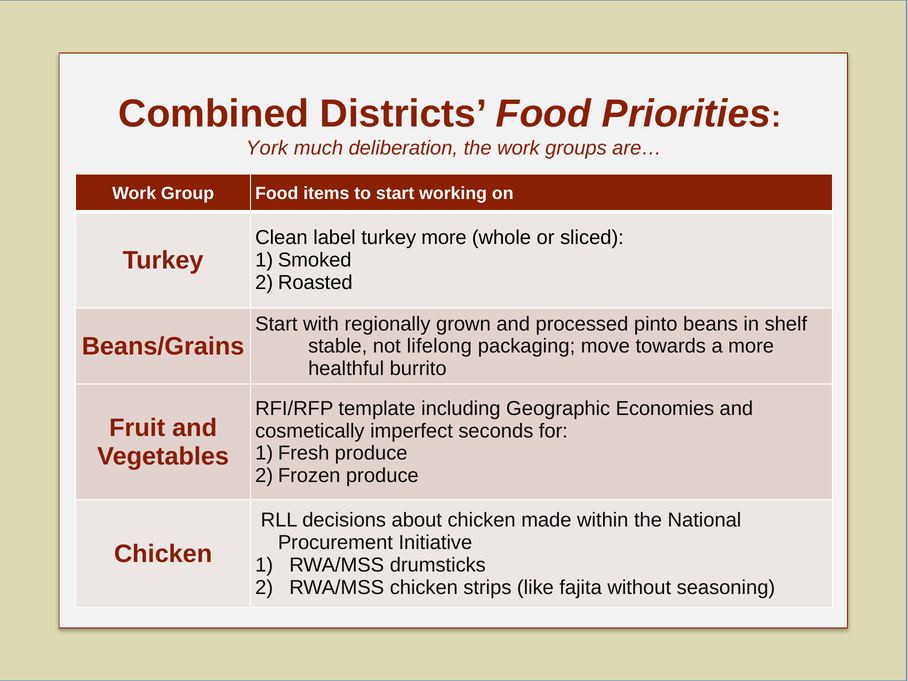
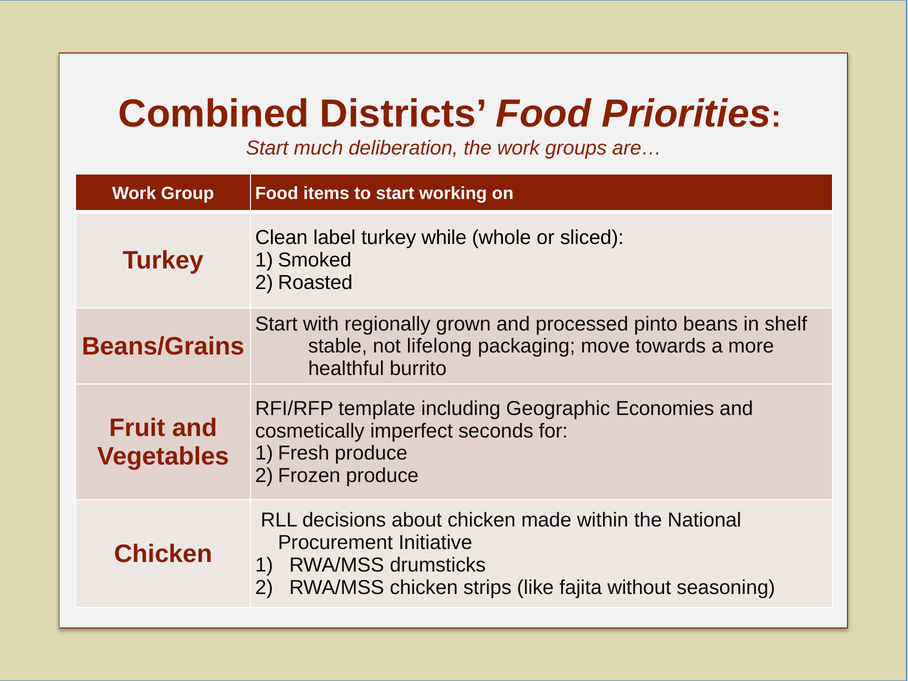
York at (267, 148): York -> Start
turkey more: more -> while
